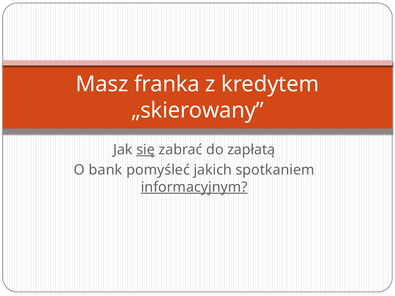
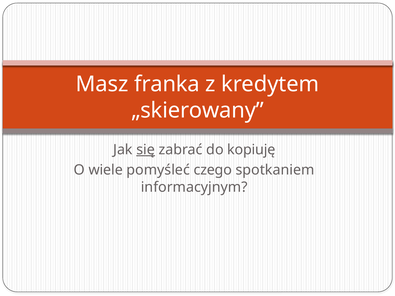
zapłatą: zapłatą -> kopiuję
bank: bank -> wiele
jakich: jakich -> czego
informacyjnym underline: present -> none
